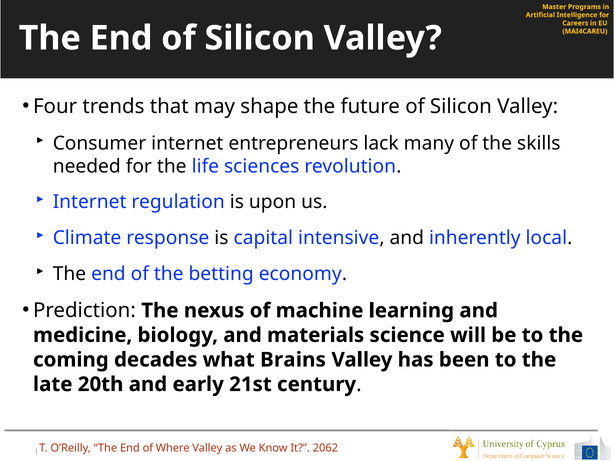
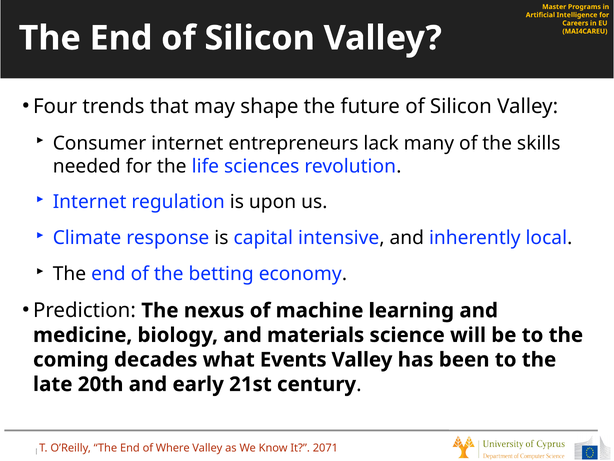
Brains: Brains -> Events
2062: 2062 -> 2071
